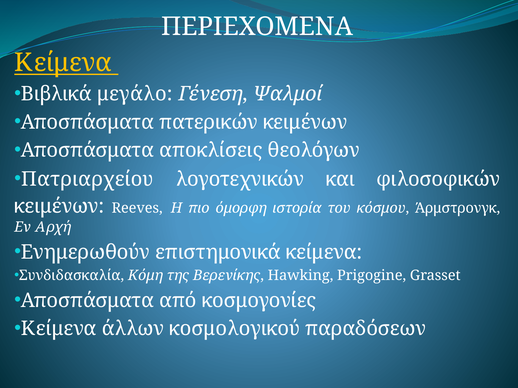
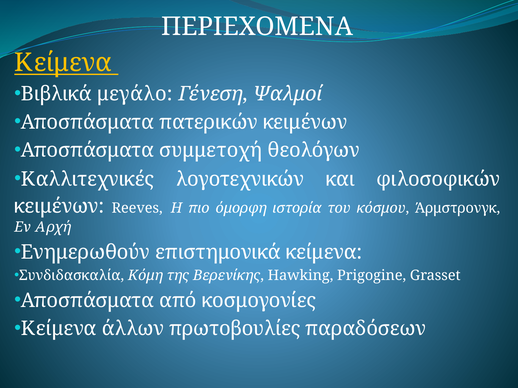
αποκλίσεις: αποκλίσεις -> συμμετοχή
Πατριαρχείου: Πατριαρχείου -> Καλλιτεχνικές
κοσμολογικού: κοσμολογικού -> πρωτοβουλίες
